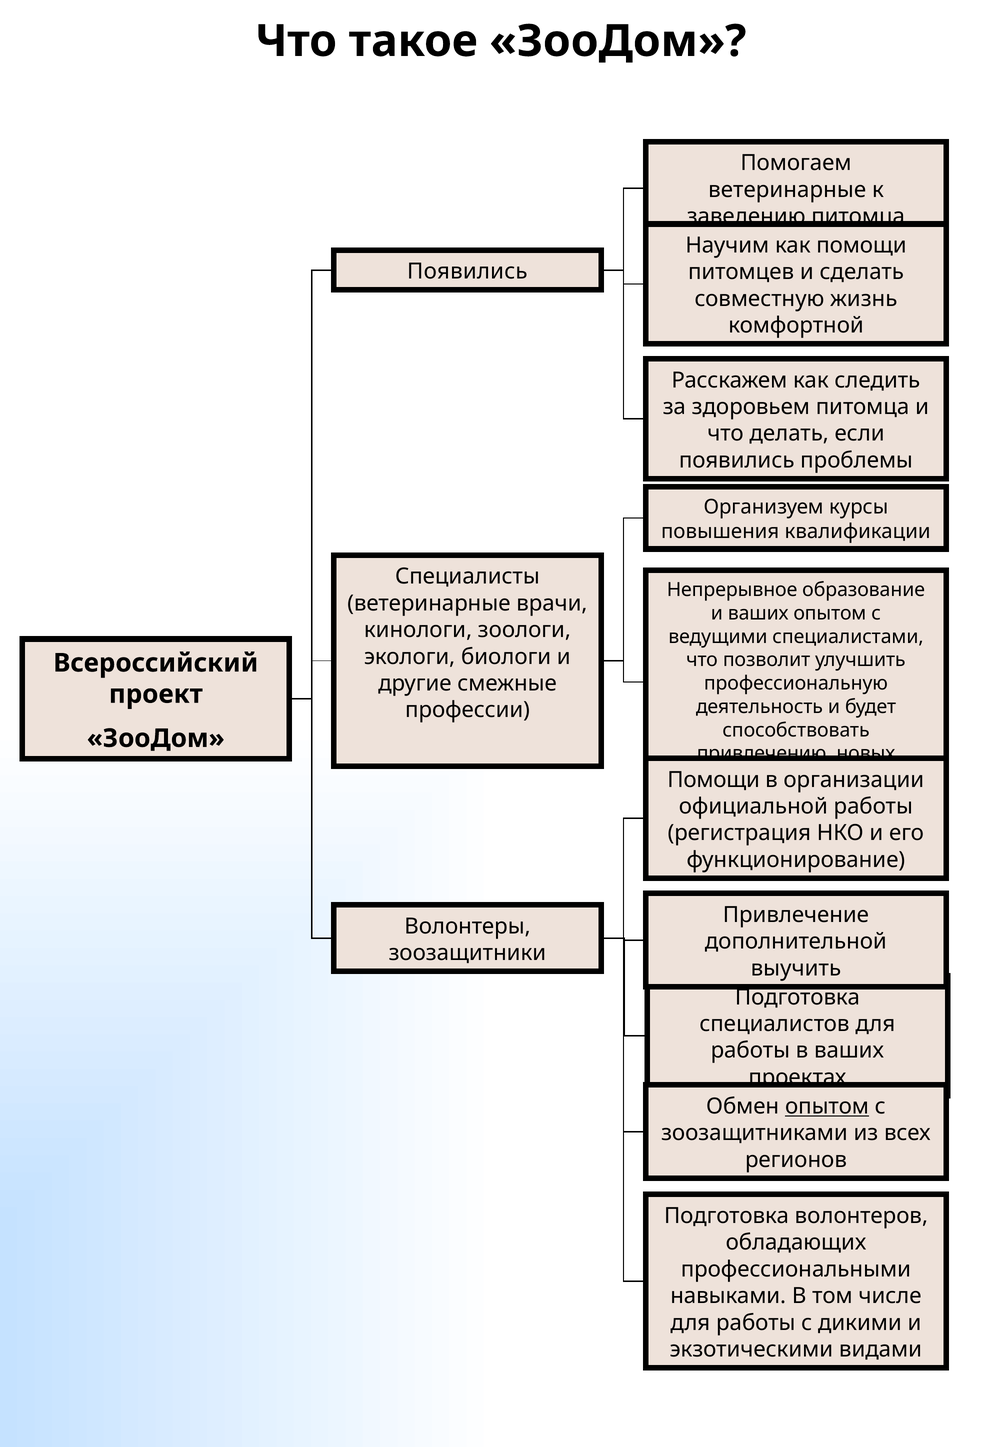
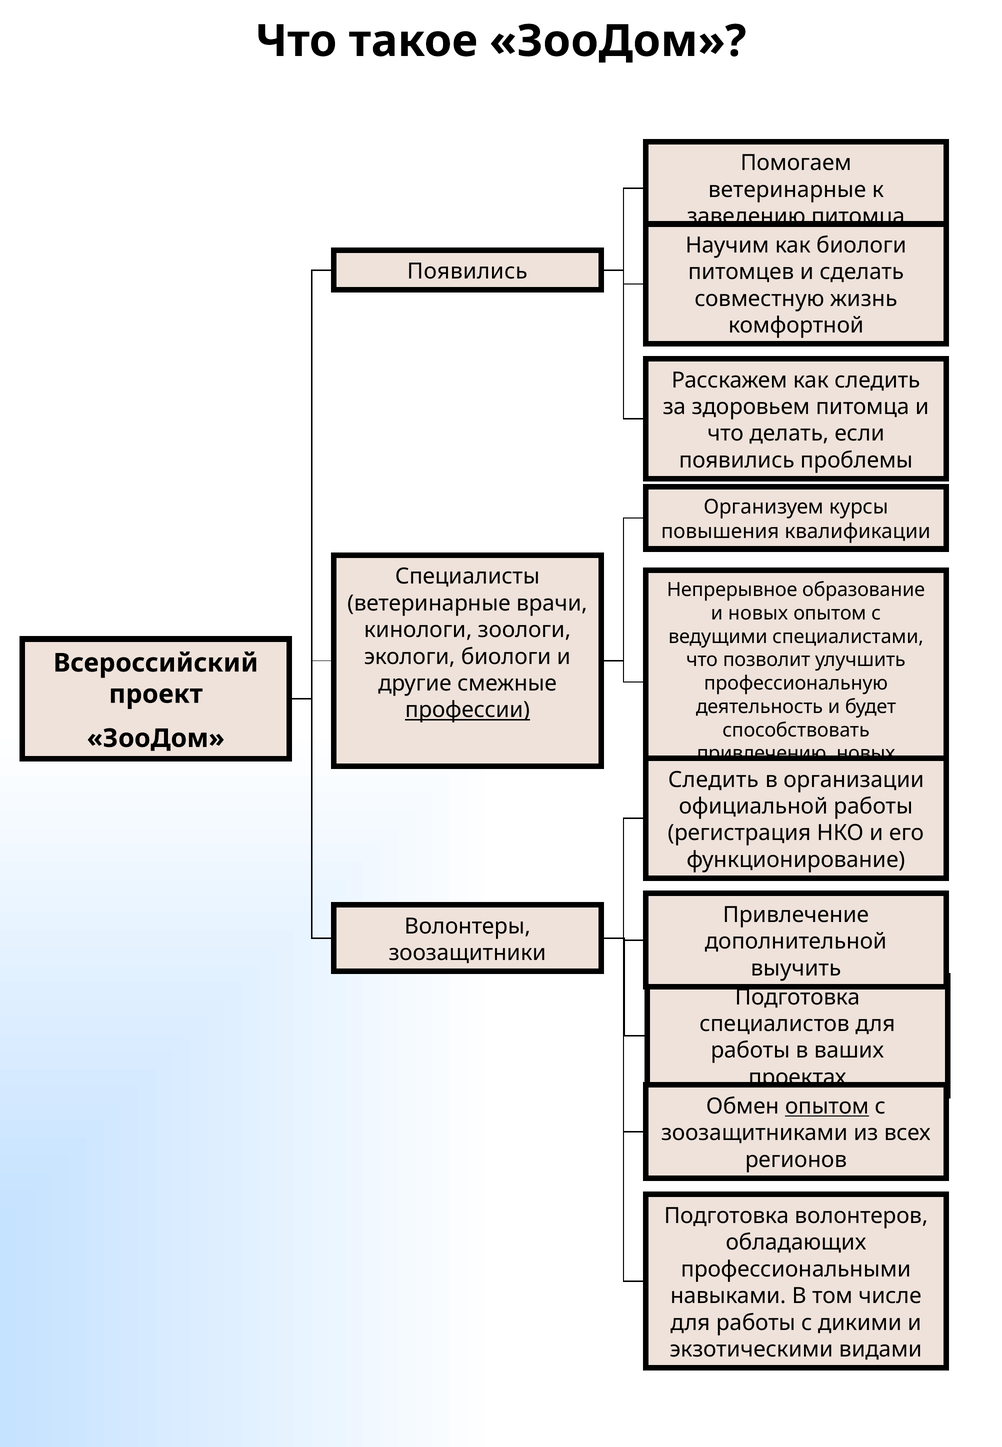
как помощи: помощи -> биологи
и ваших: ваших -> новых
профессии underline: none -> present
Помощи at (714, 780): Помощи -> Следить
